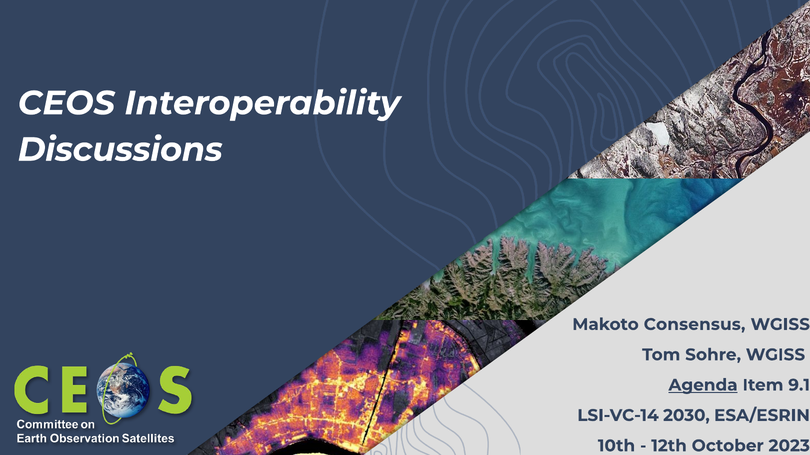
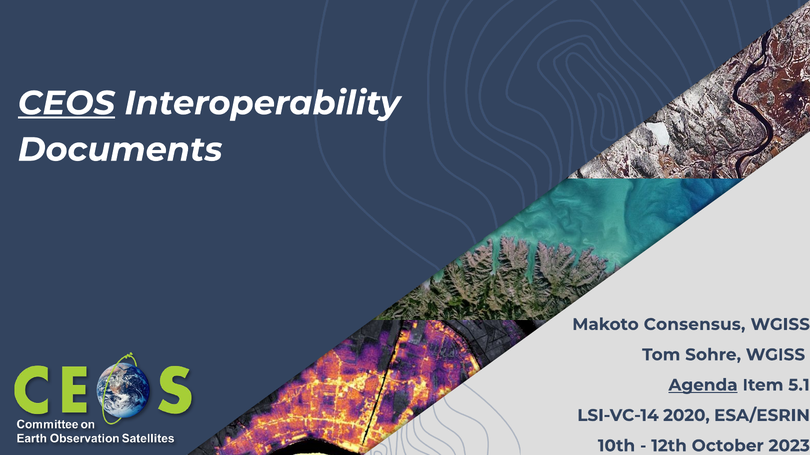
CEOS underline: none -> present
Discussions: Discussions -> Documents
9.1: 9.1 -> 5.1
2030: 2030 -> 2020
